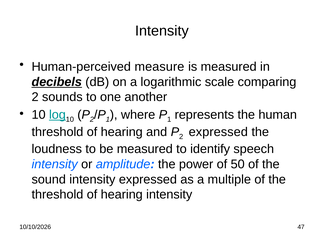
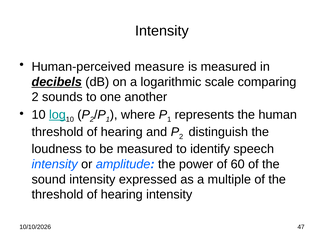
2 expressed: expressed -> distinguish
50: 50 -> 60
